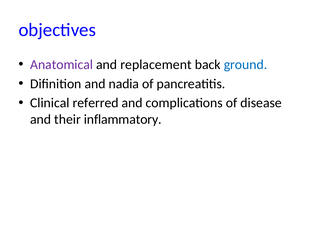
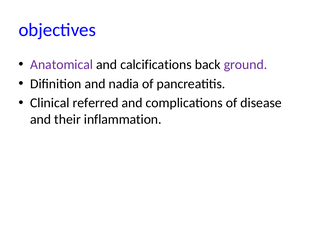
replacement: replacement -> calcifications
ground colour: blue -> purple
inflammatory: inflammatory -> inflammation
